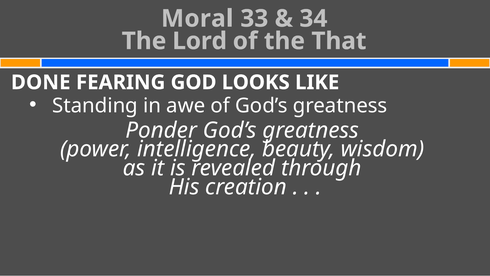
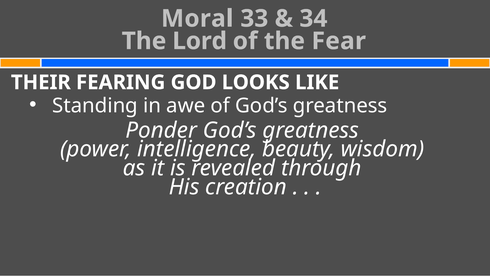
That: That -> Fear
DONE: DONE -> THEIR
